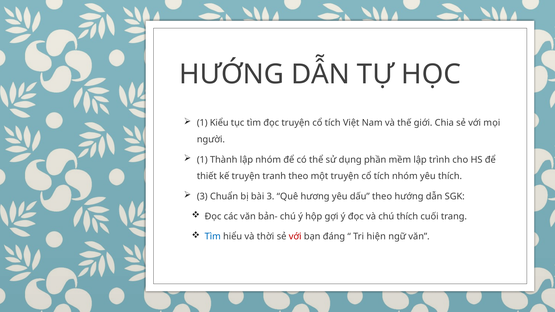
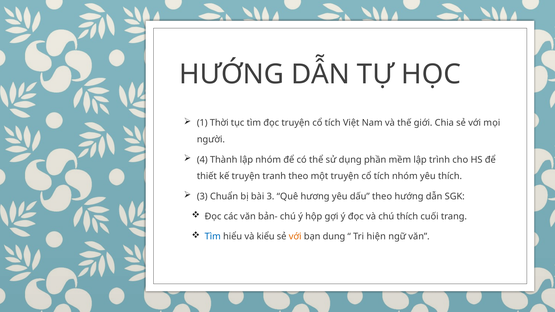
Kiểu: Kiểu -> Thời
1 at (202, 160): 1 -> 4
thời: thời -> kiểu
với at (295, 237) colour: red -> orange
đáng: đáng -> dung
